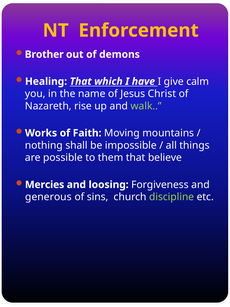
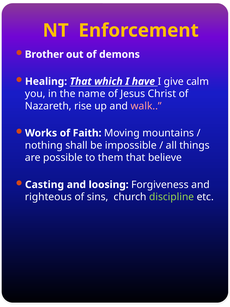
walk colour: light green -> pink
Mercies: Mercies -> Casting
generous: generous -> righteous
